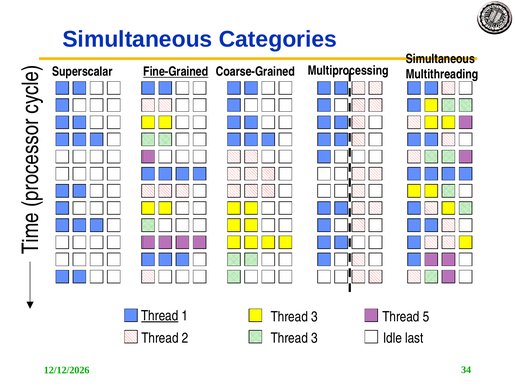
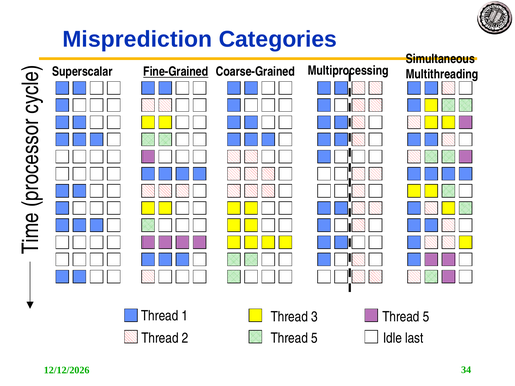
Simultaneous at (137, 39): Simultaneous -> Misprediction
Thread at (160, 316) underline: present -> none
3 at (314, 338): 3 -> 5
